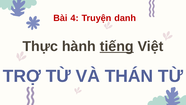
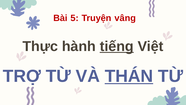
4: 4 -> 5
danh: danh -> vâng
THÁN underline: none -> present
